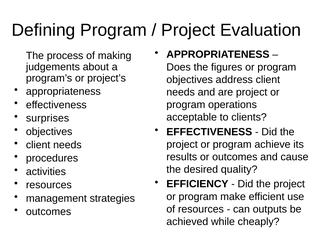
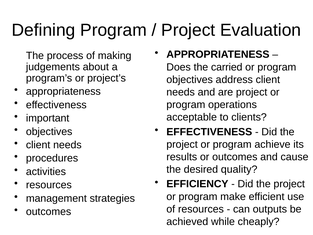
figures: figures -> carried
surprises: surprises -> important
